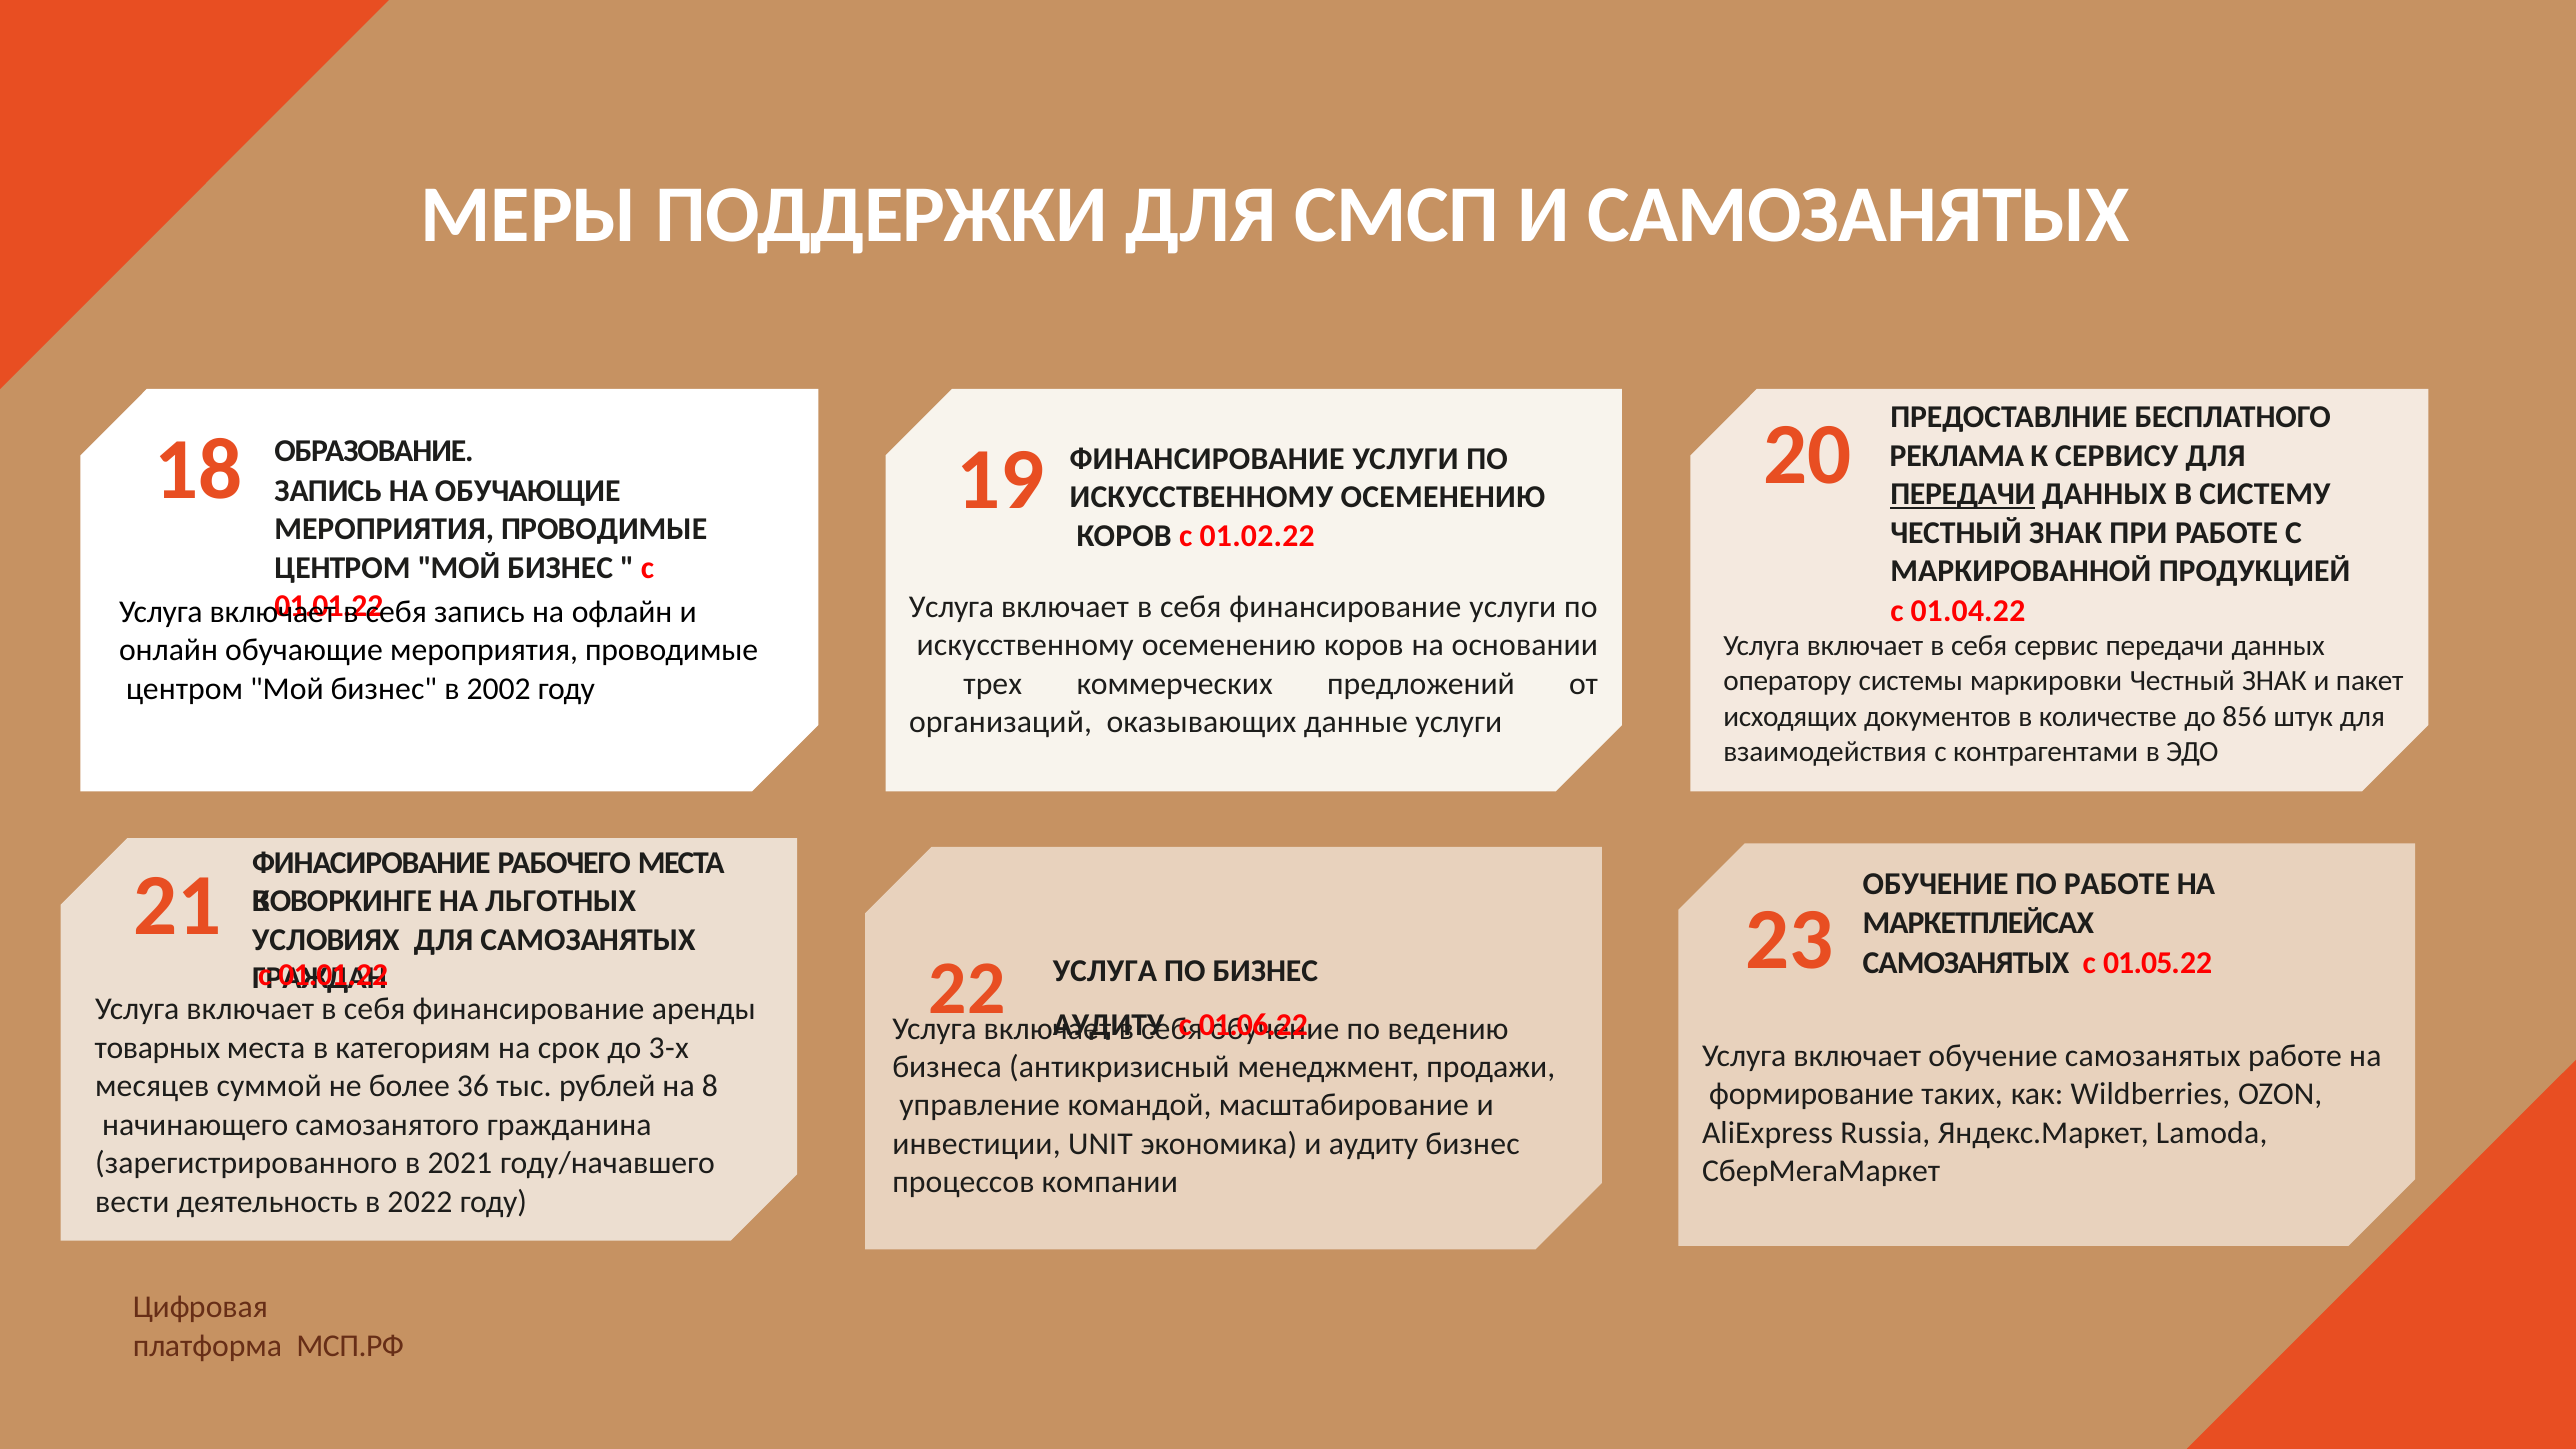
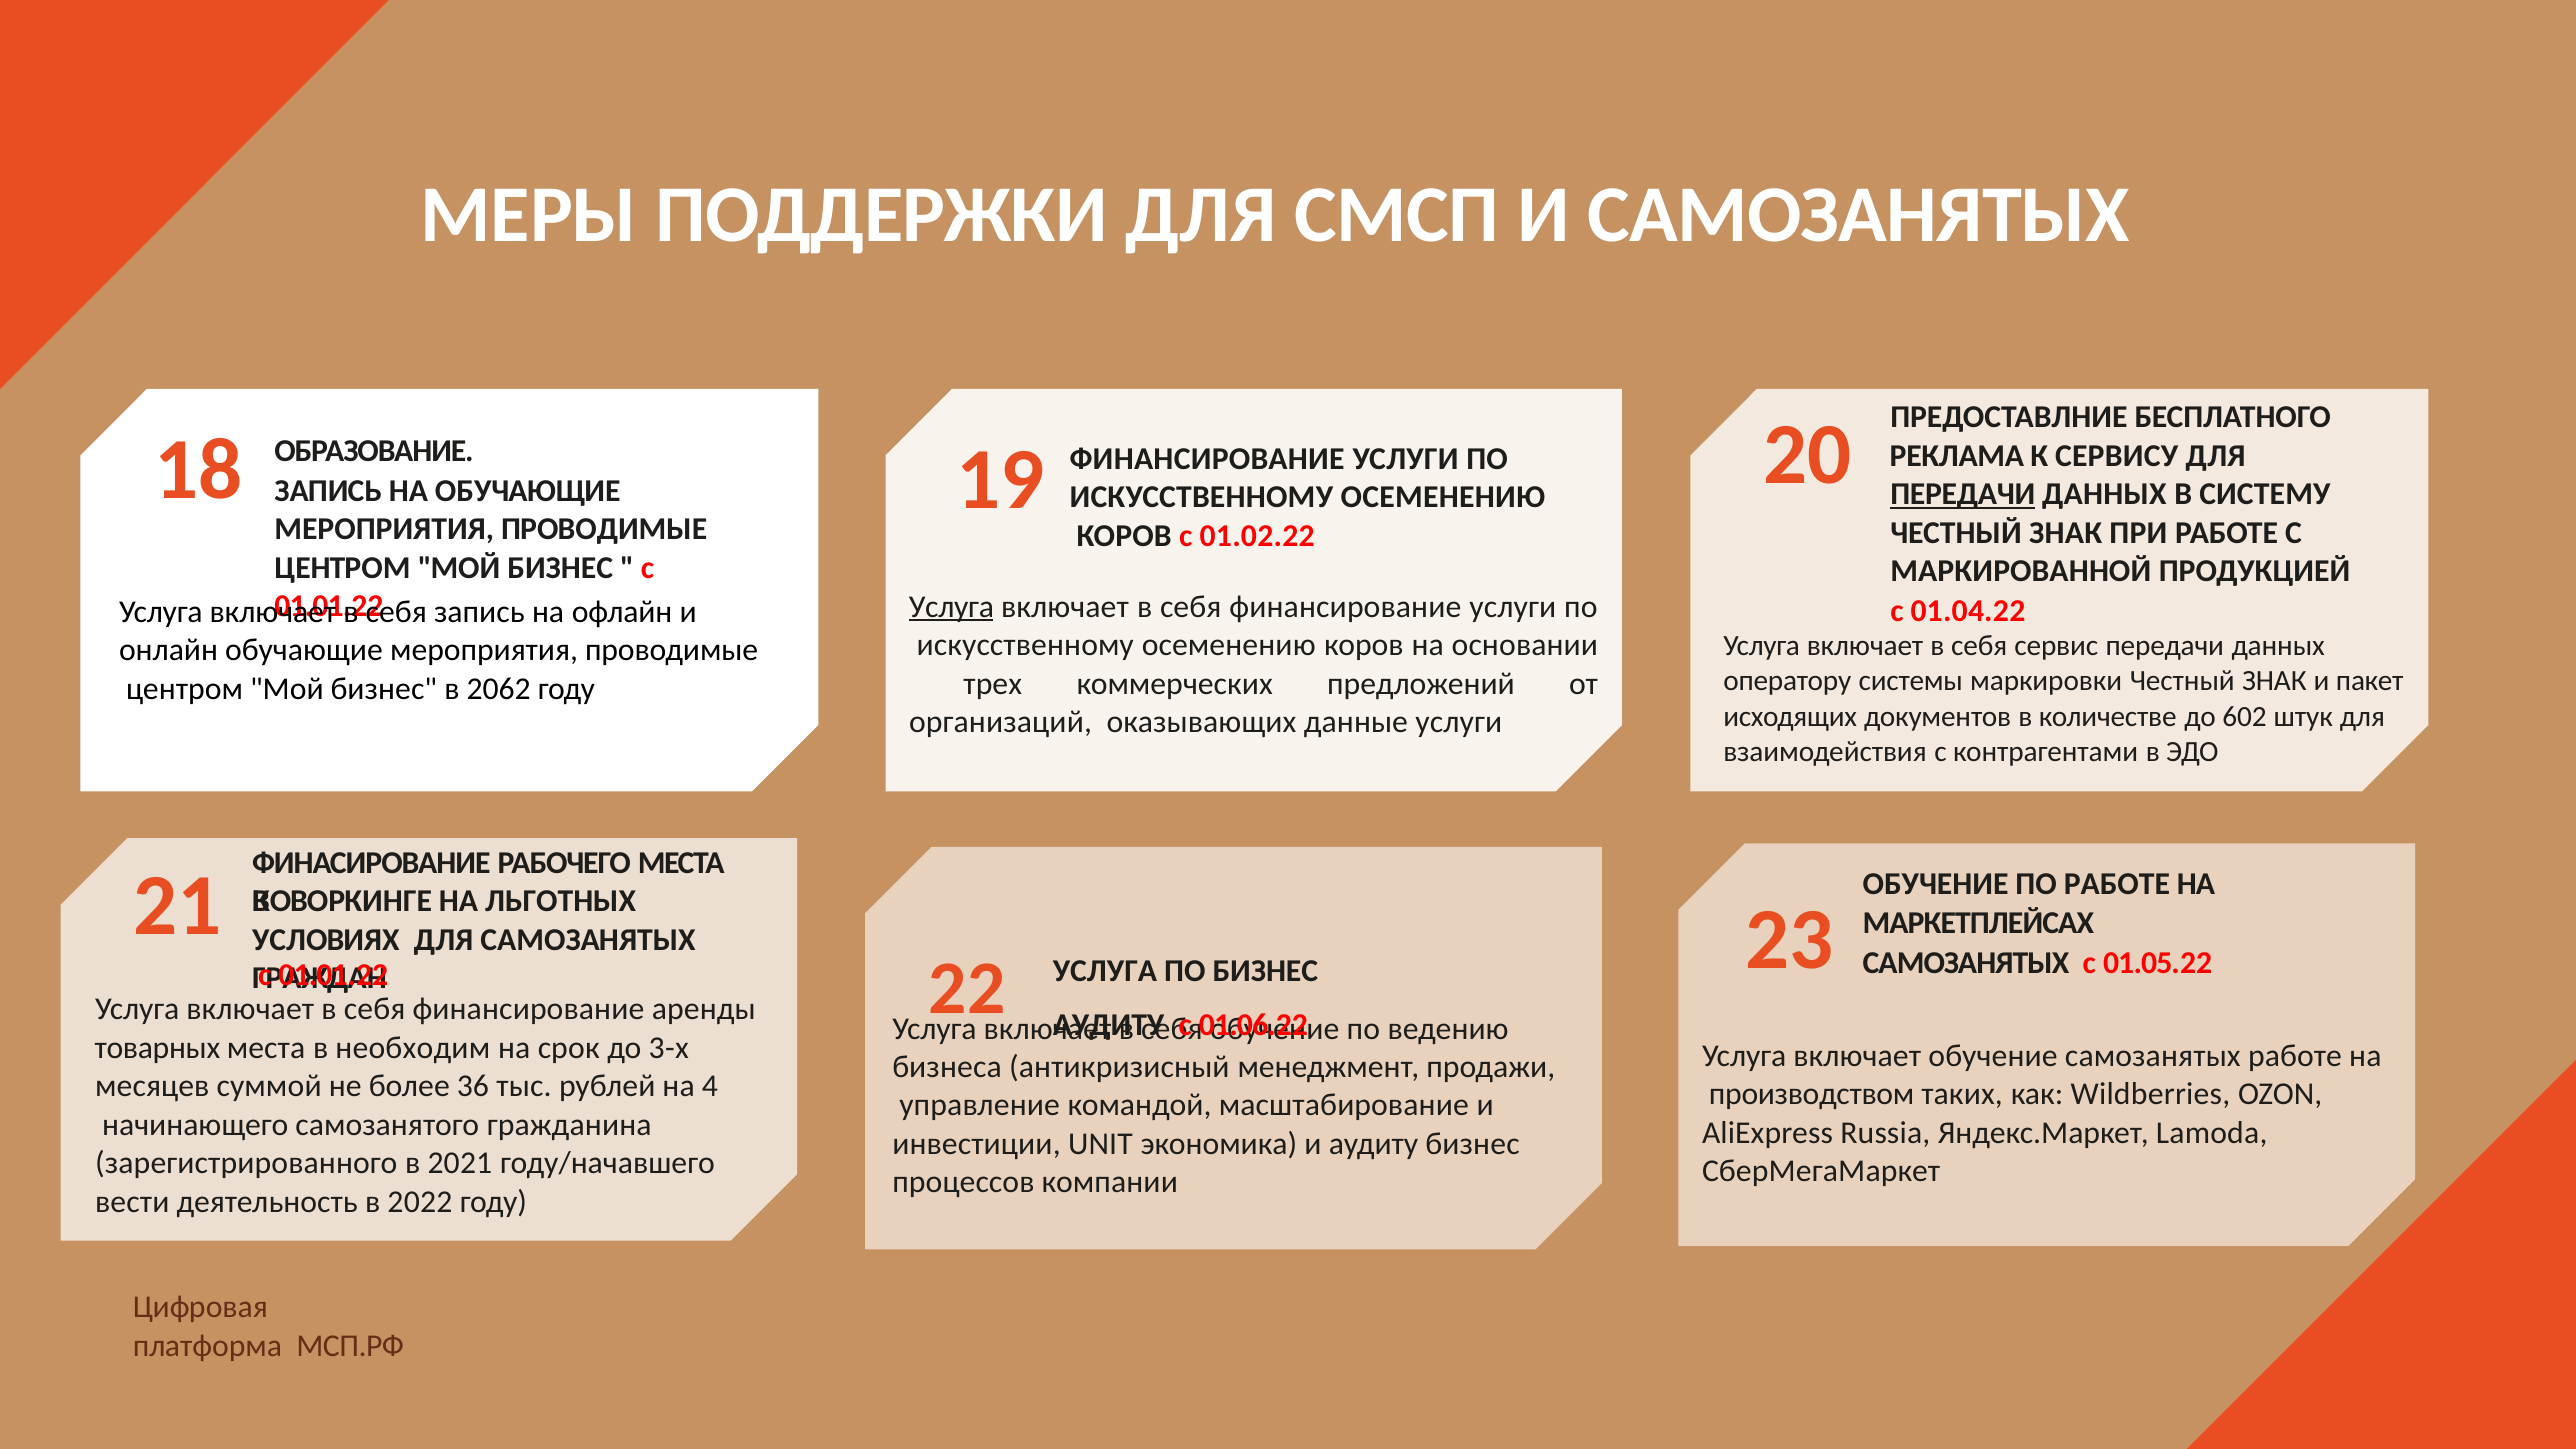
Услуга at (951, 607) underline: none -> present
2002: 2002 -> 2062
856: 856 -> 602
категориям: категориям -> необходим
8: 8 -> 4
формирование: формирование -> производством
